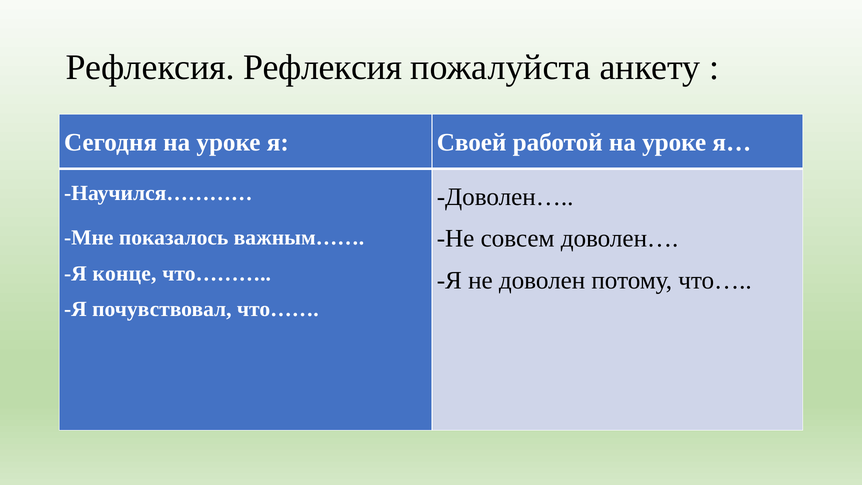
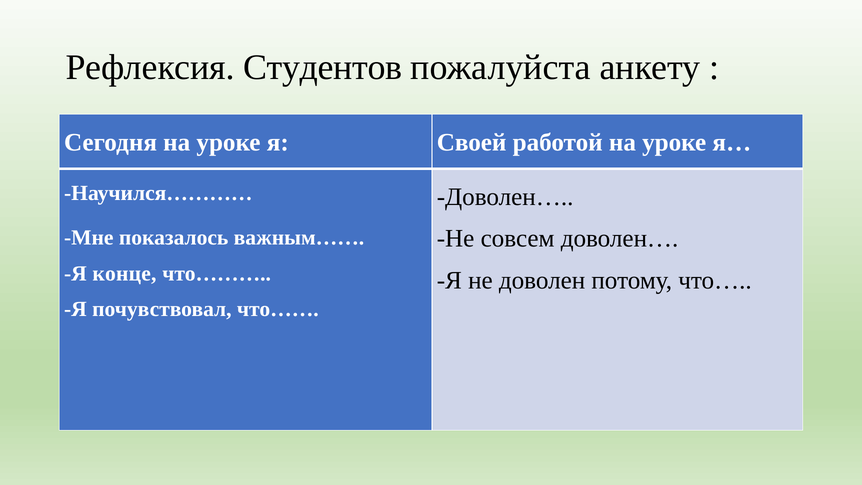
Рефлексия Рефлексия: Рефлексия -> Студентов
